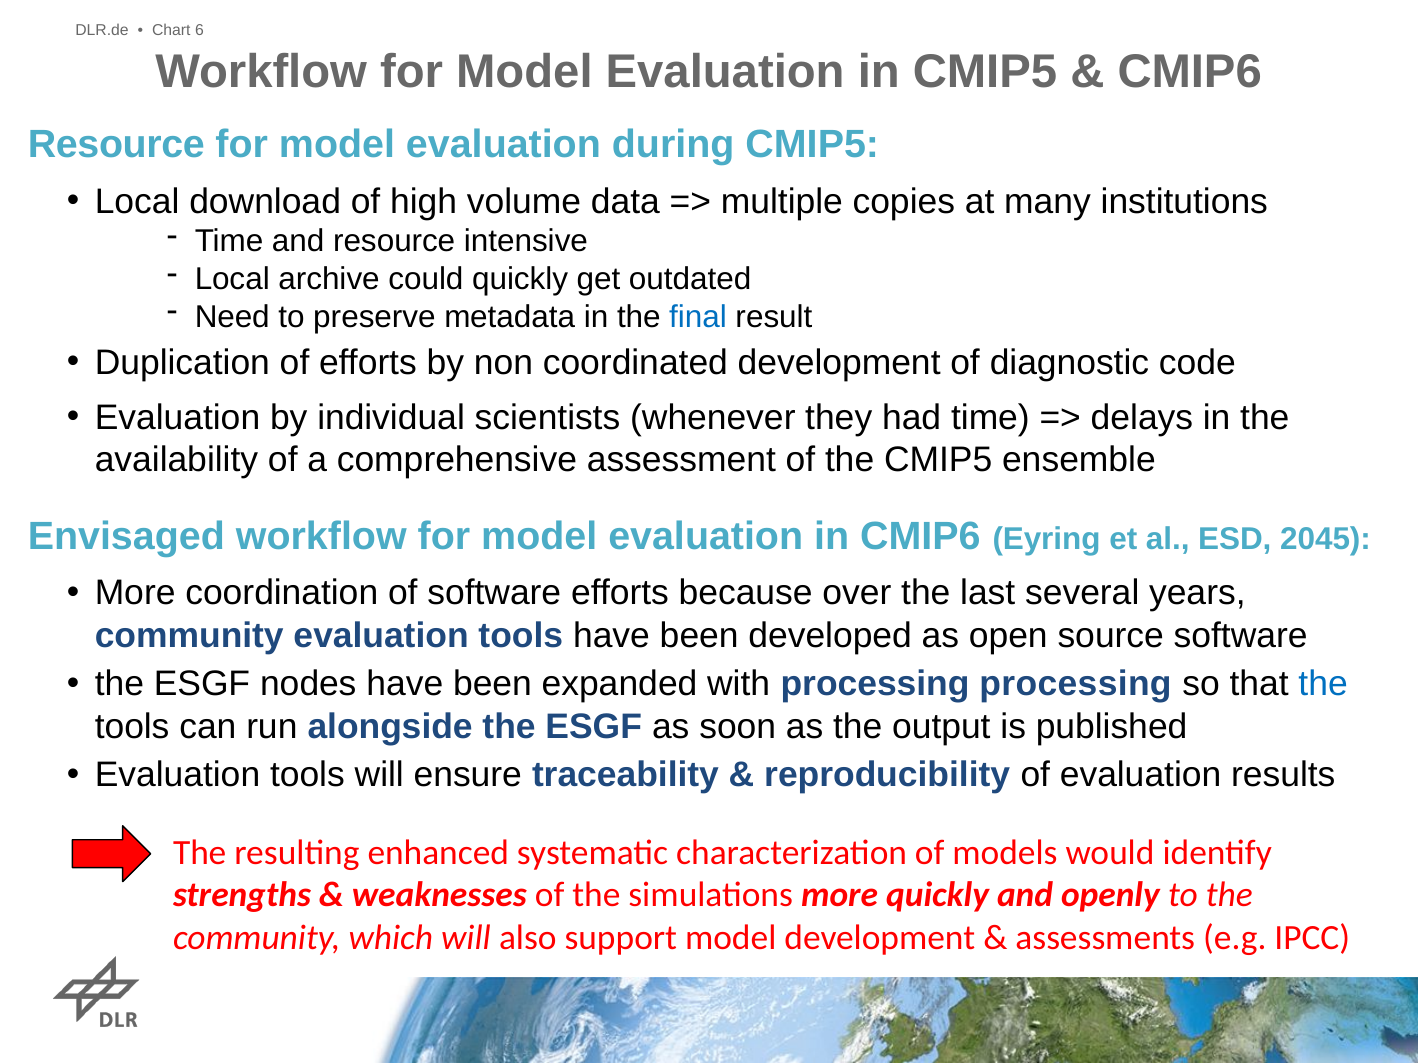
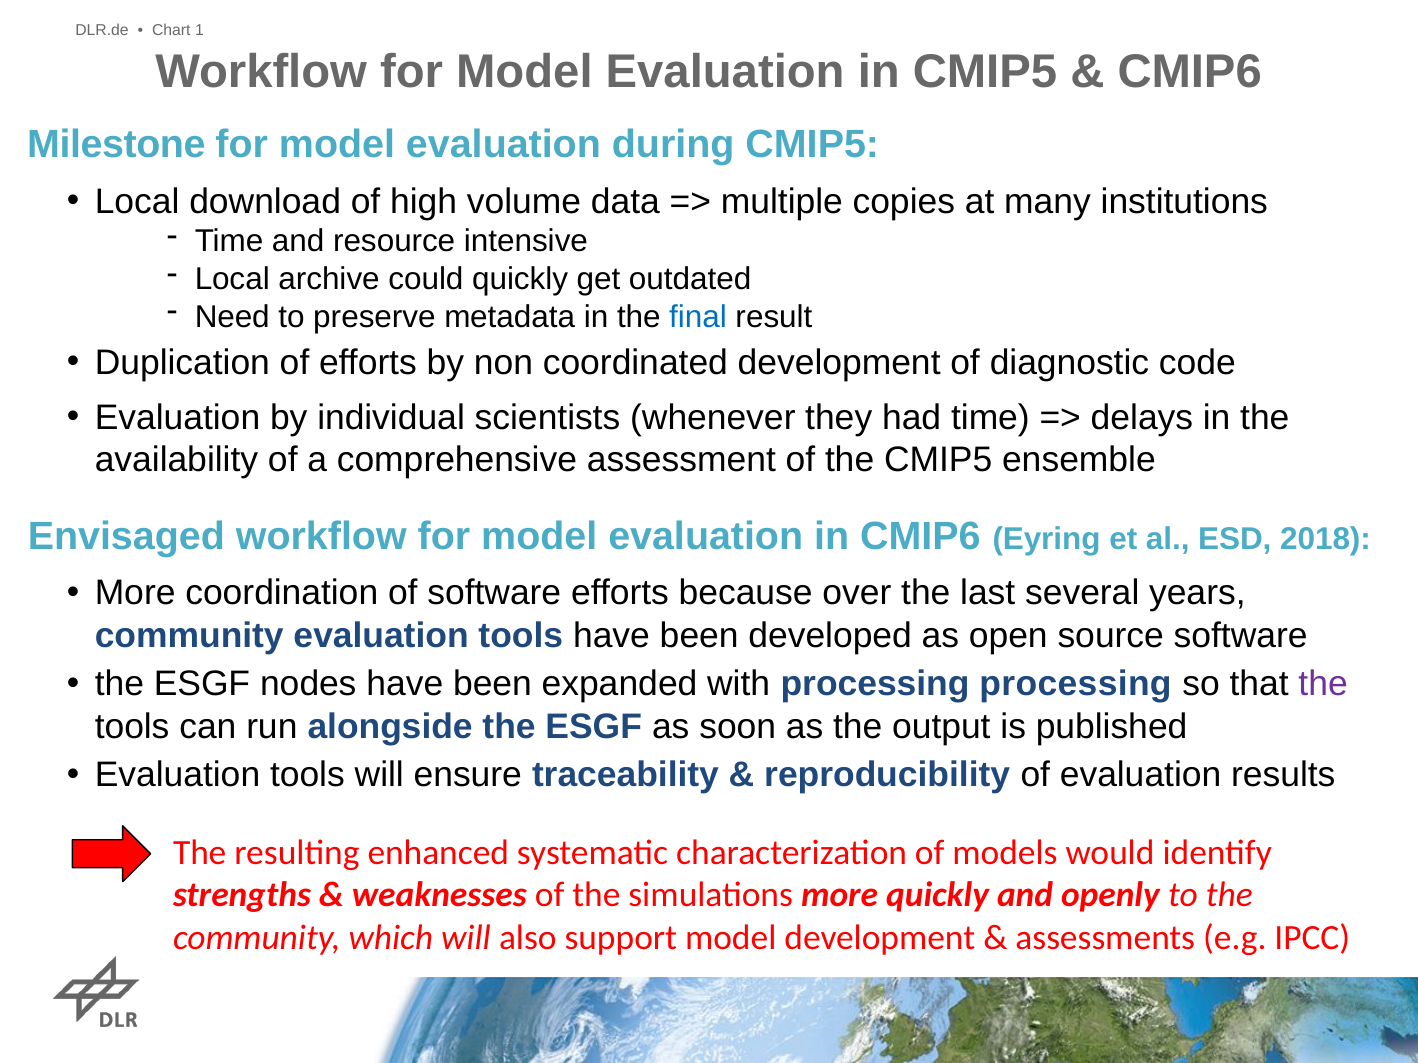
6: 6 -> 1
Resource at (116, 145): Resource -> Milestone
2045: 2045 -> 2018
the at (1323, 685) colour: blue -> purple
